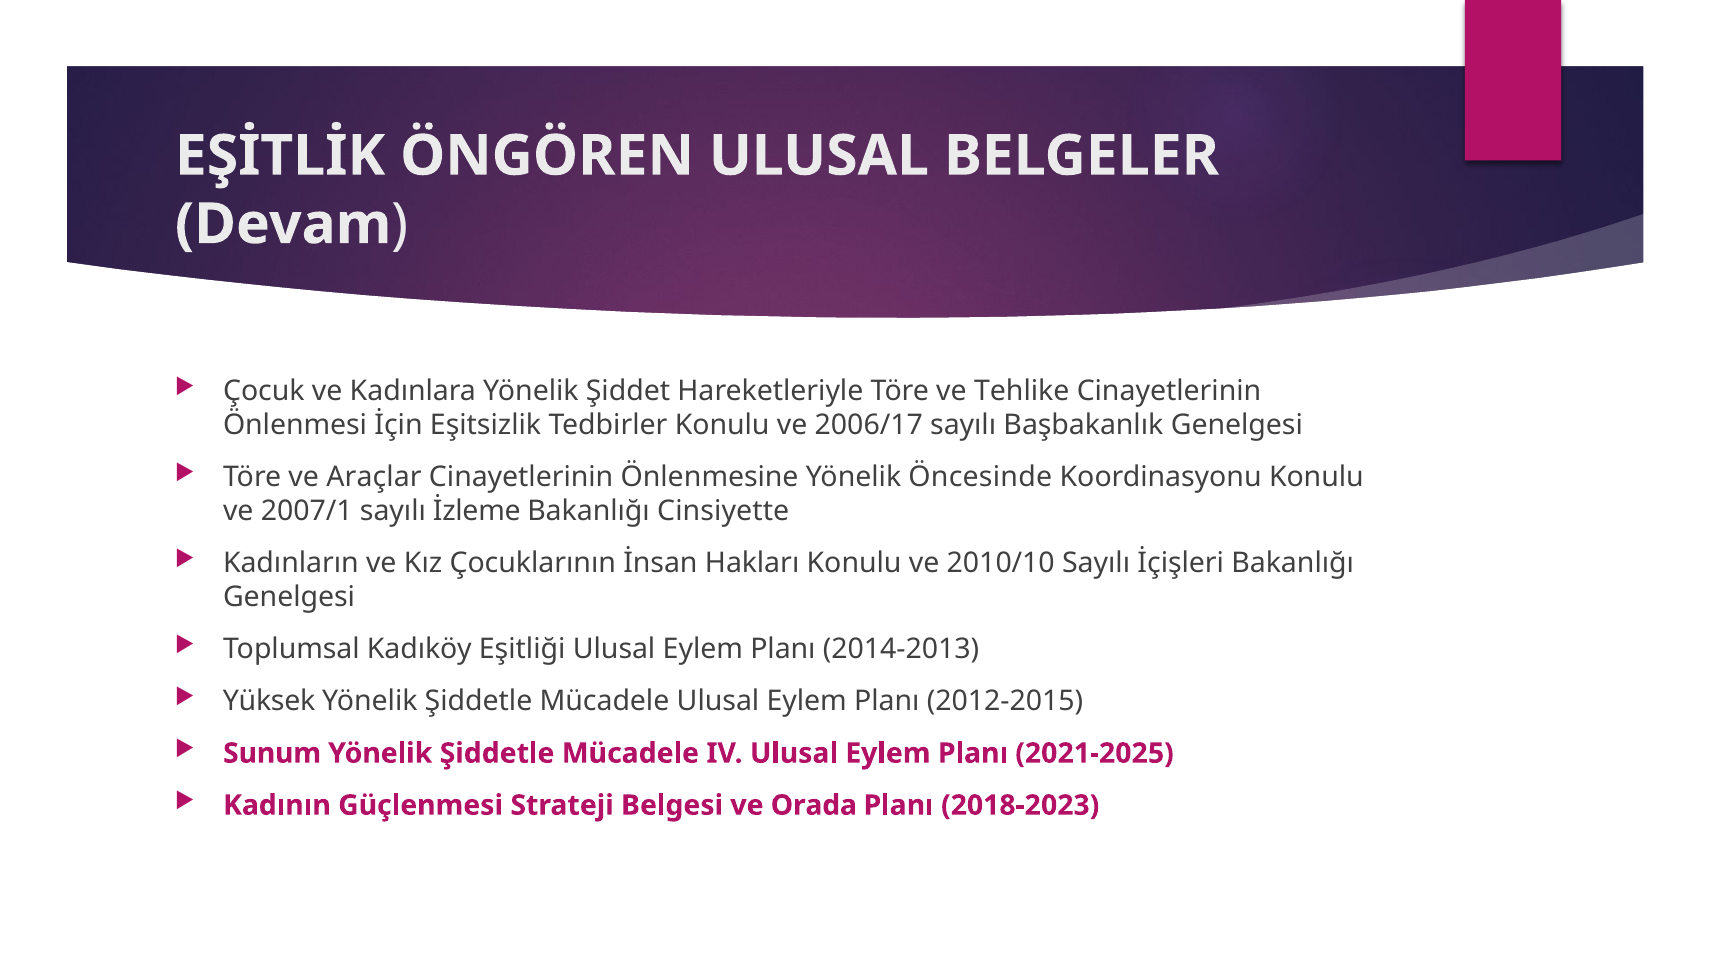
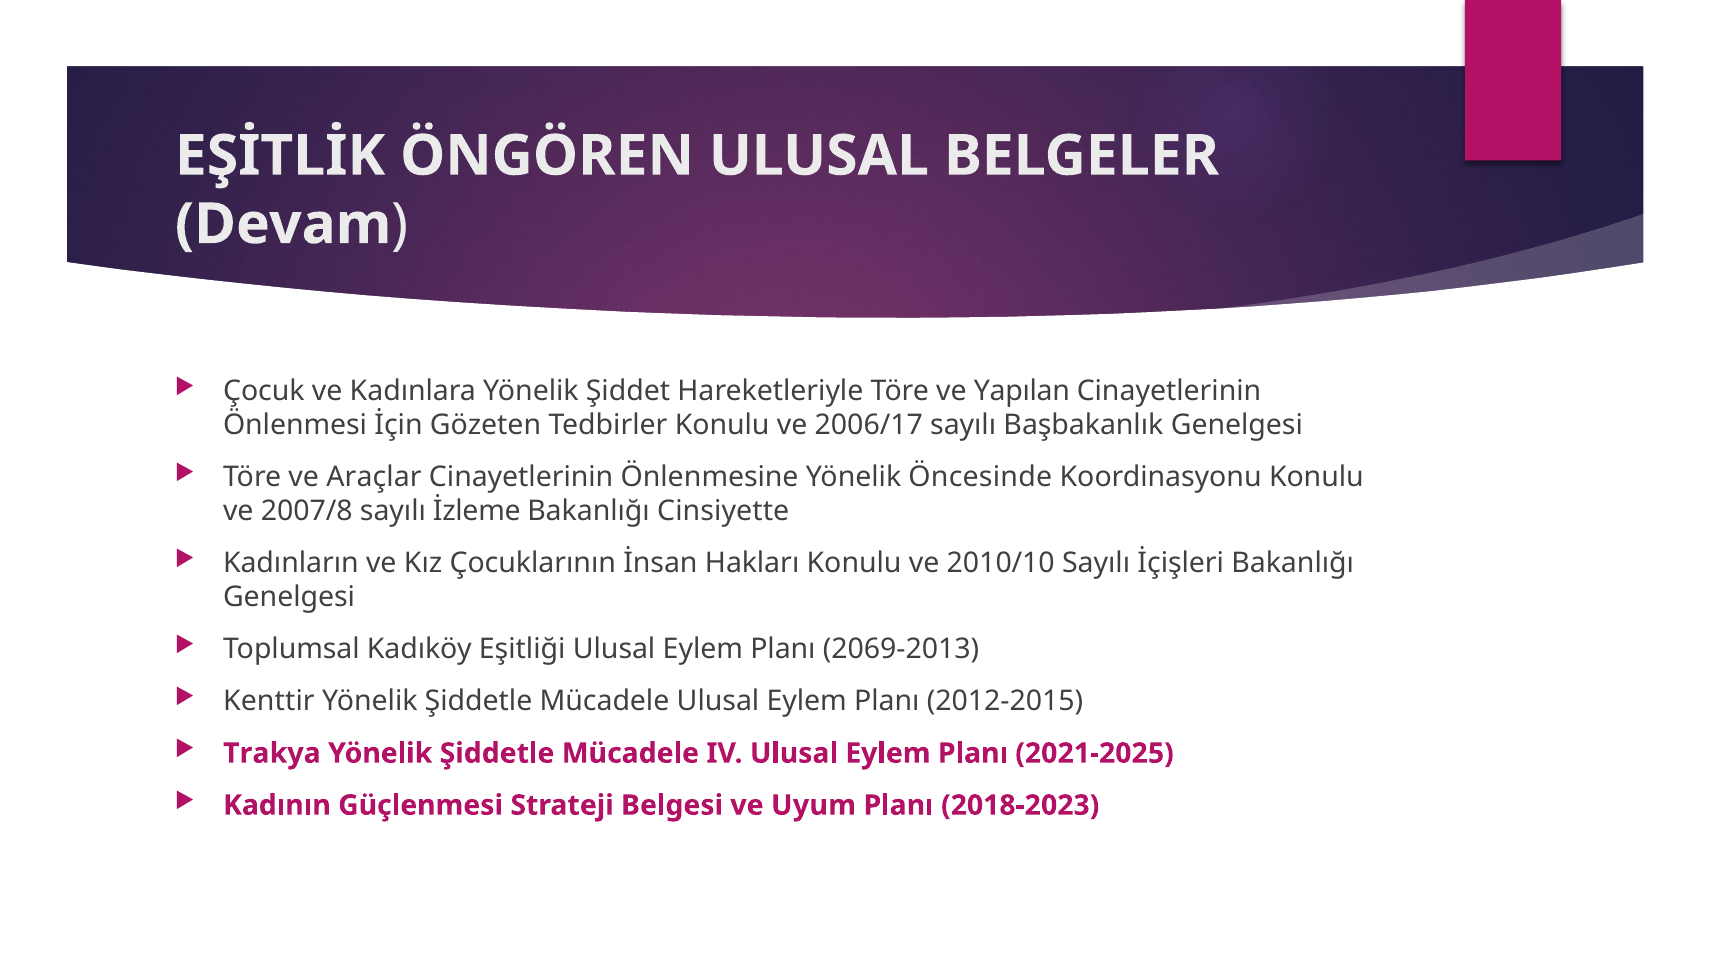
Tehlike: Tehlike -> Yapılan
Eşitsizlik: Eşitsizlik -> Gözeten
2007/1: 2007/1 -> 2007/8
2014-2013: 2014-2013 -> 2069-2013
Yüksek: Yüksek -> Kenttir
Sunum: Sunum -> Trakya
Orada: Orada -> Uyum
